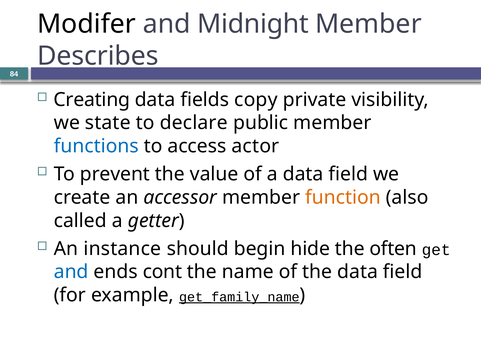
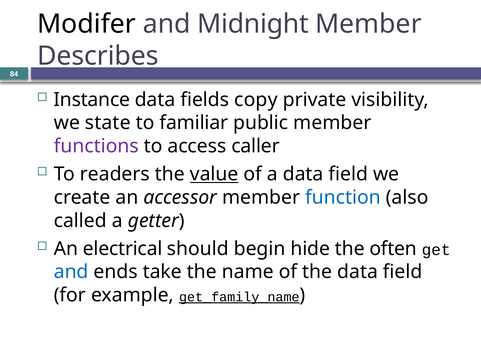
Creating: Creating -> Instance
declare: declare -> familiar
functions colour: blue -> purple
actor: actor -> caller
prevent: prevent -> readers
value underline: none -> present
function colour: orange -> blue
instance: instance -> electrical
cont: cont -> take
